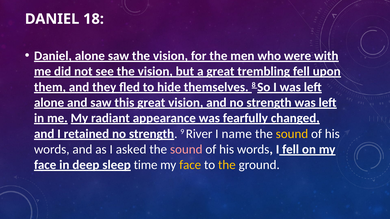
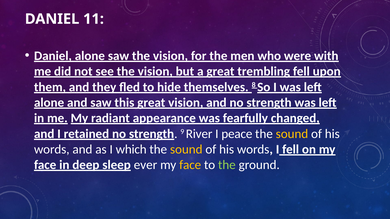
18: 18 -> 11
name: name -> peace
asked: asked -> which
sound at (186, 150) colour: pink -> yellow
time: time -> ever
the at (227, 165) colour: yellow -> light green
